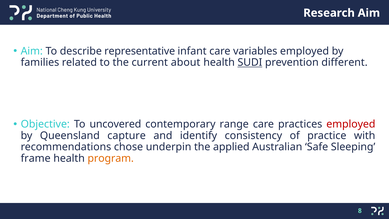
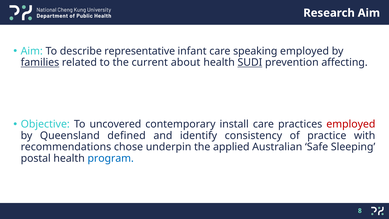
variables: variables -> speaking
families underline: none -> present
different: different -> affecting
range: range -> install
capture: capture -> defined
frame: frame -> postal
program colour: orange -> blue
